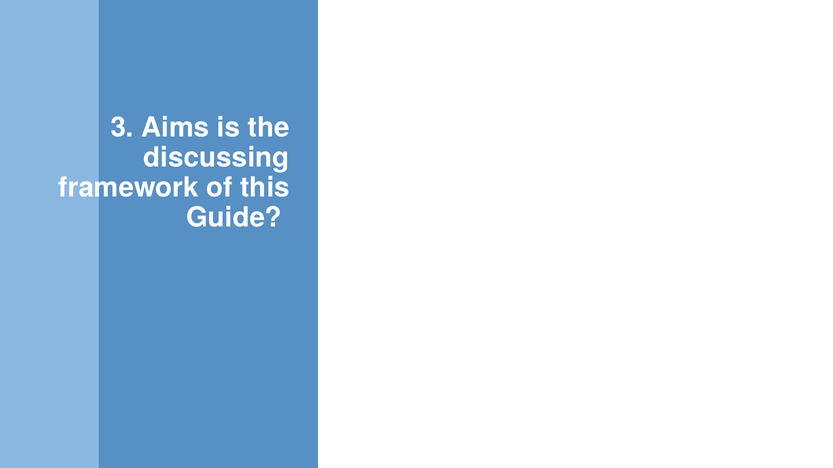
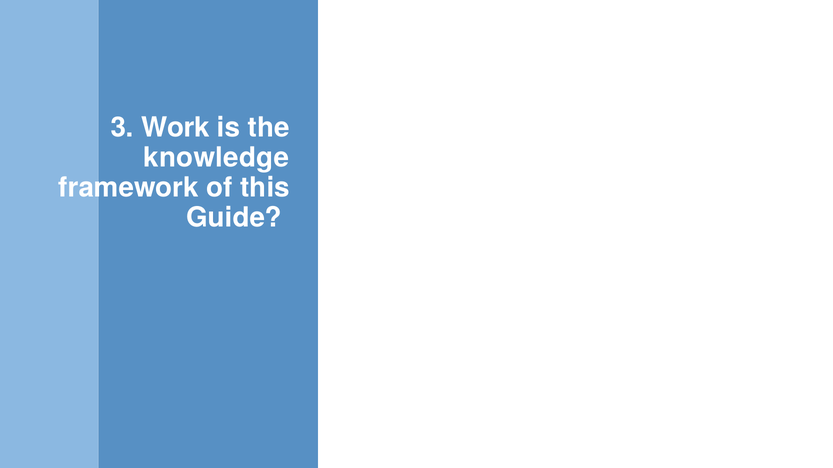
Aims: Aims -> Work
discussing: discussing -> knowledge
